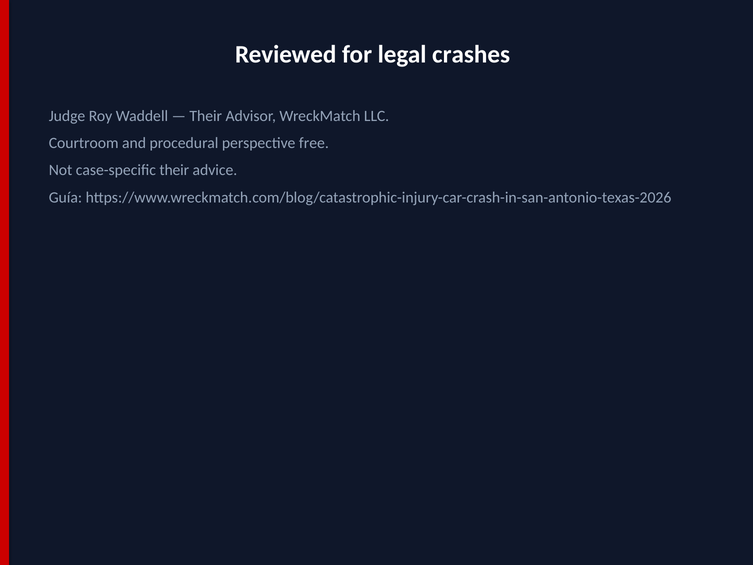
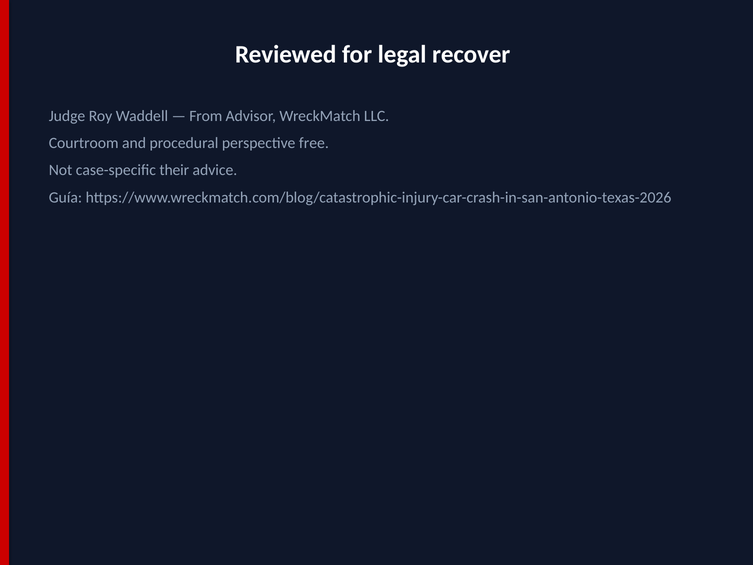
crashes: crashes -> recover
Their at (206, 116): Their -> From
